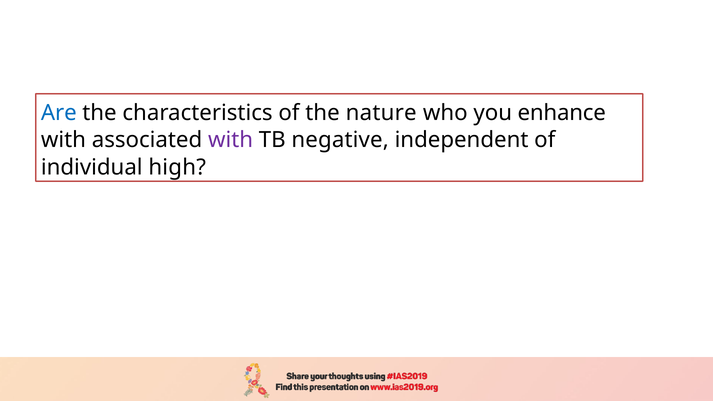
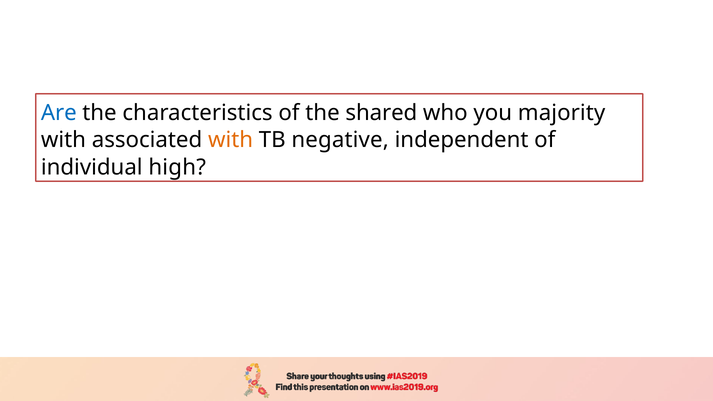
nature: nature -> shared
enhance: enhance -> majority
with at (231, 140) colour: purple -> orange
